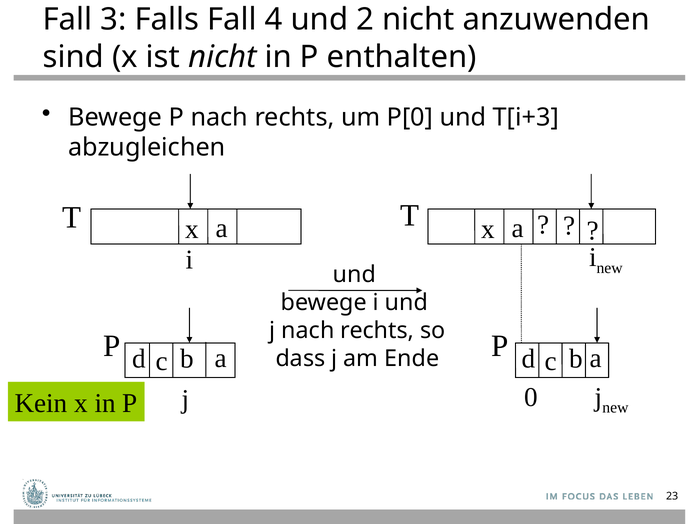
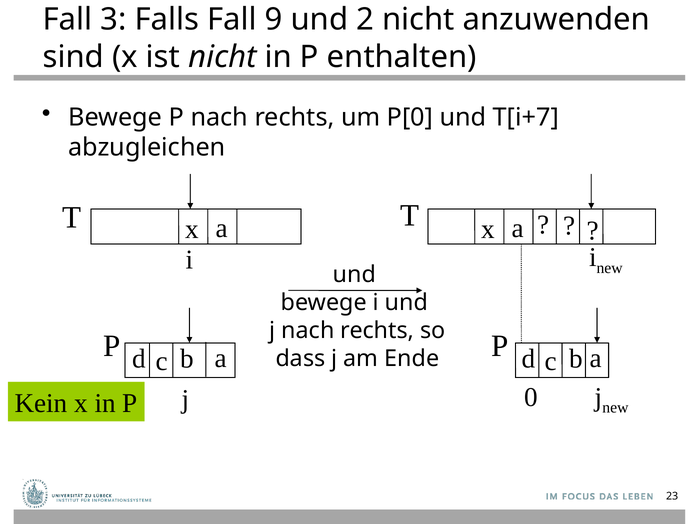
4: 4 -> 9
T[i+3: T[i+3 -> T[i+7
